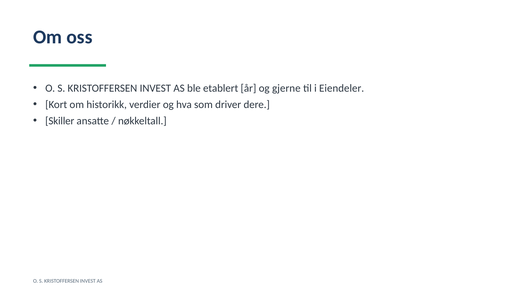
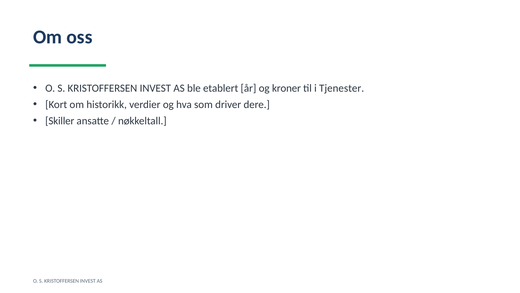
gjerne: gjerne -> kroner
Eiendeler: Eiendeler -> Tjenester
